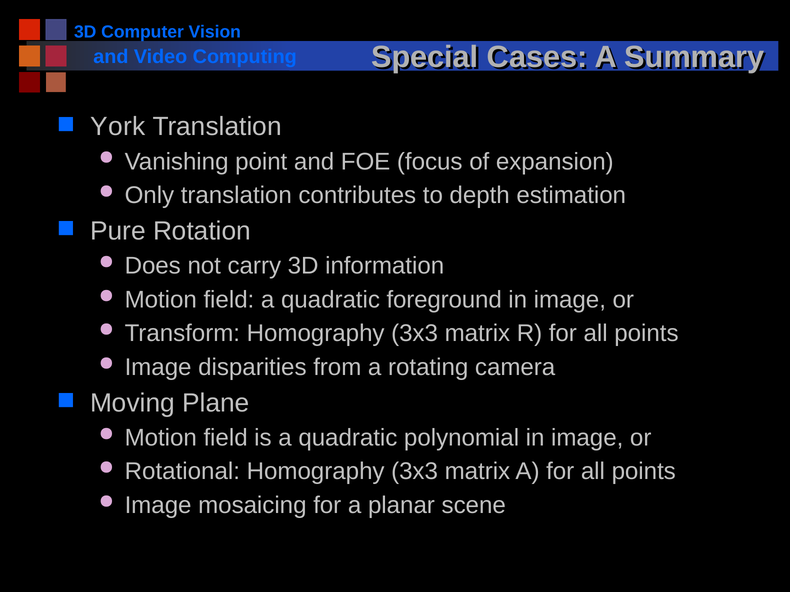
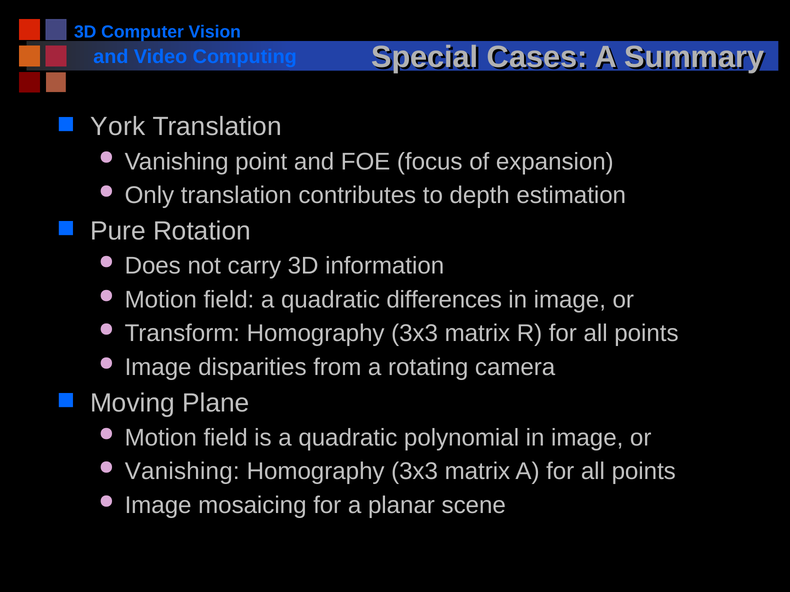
foreground: foreground -> differences
Rotational at (182, 472): Rotational -> Vanishing
